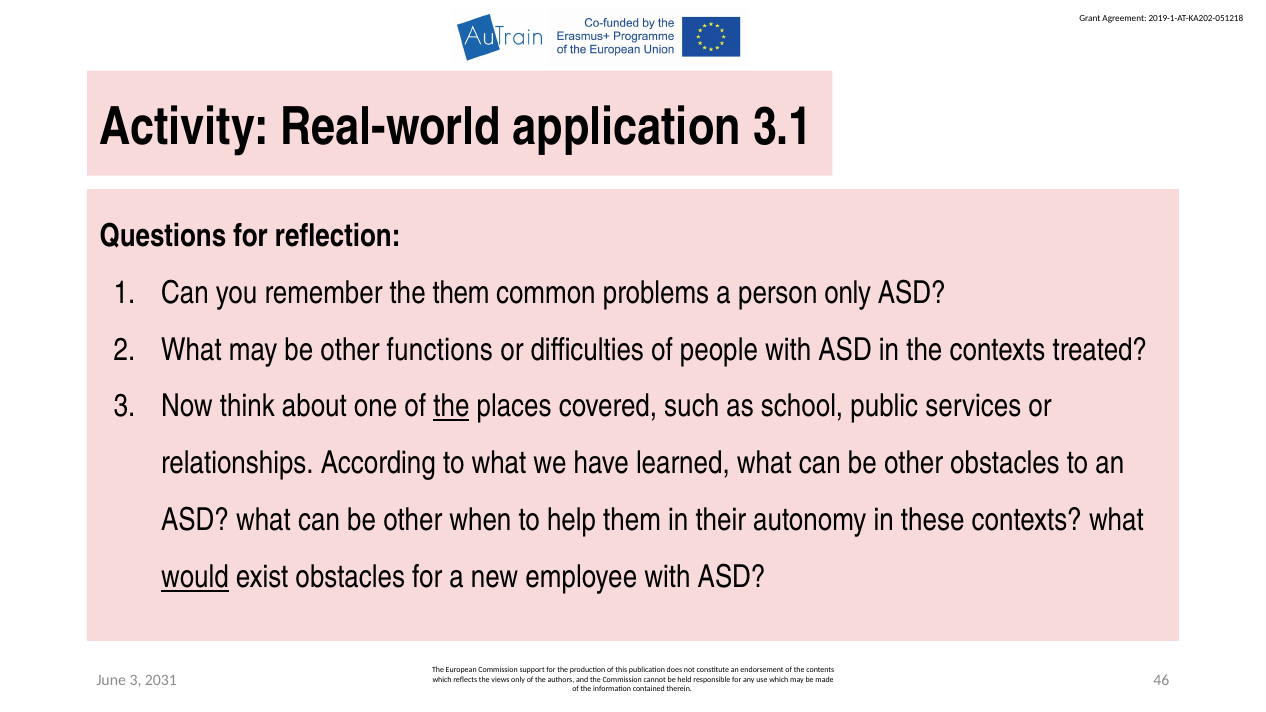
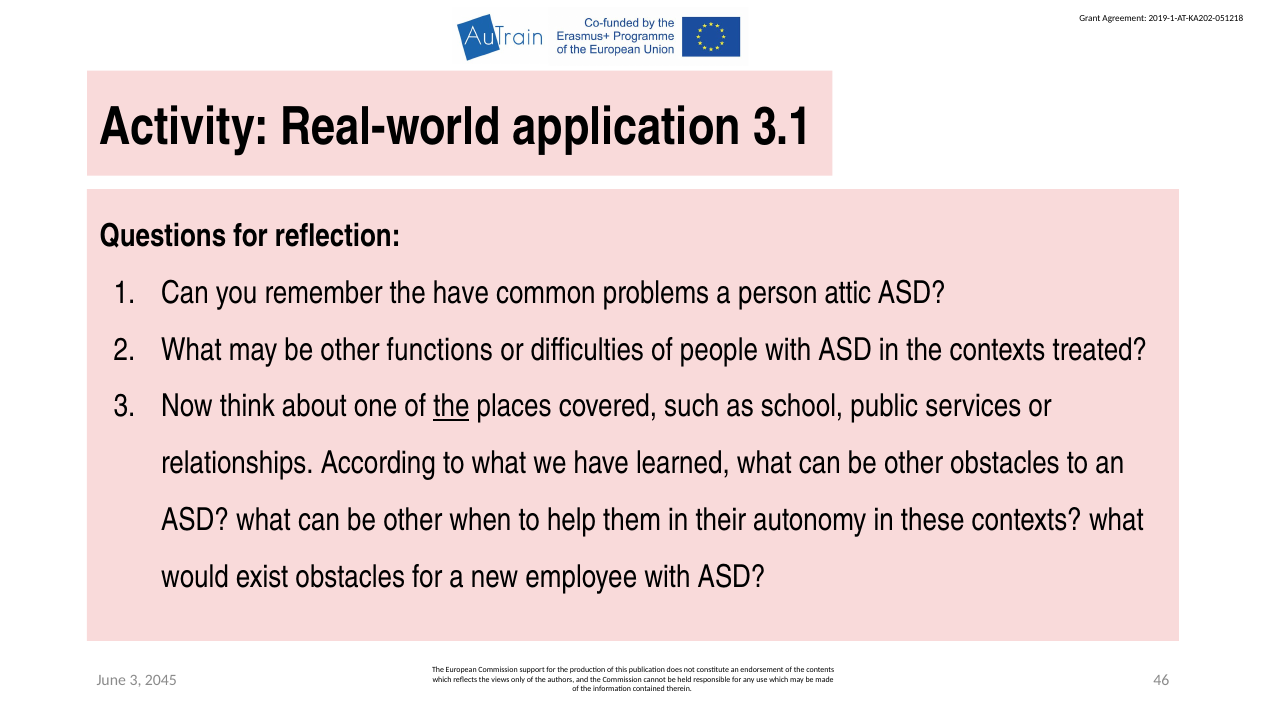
the them: them -> have
person only: only -> attic
would underline: present -> none
2031: 2031 -> 2045
